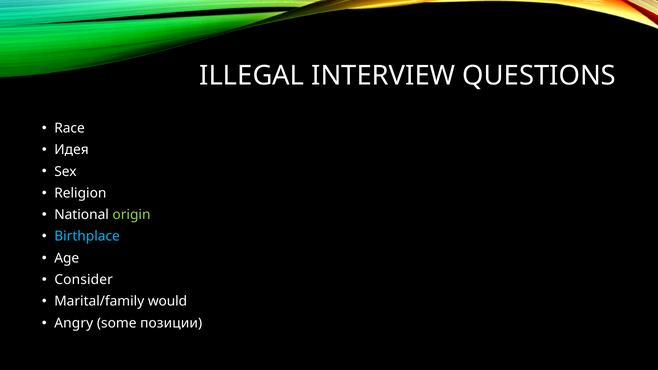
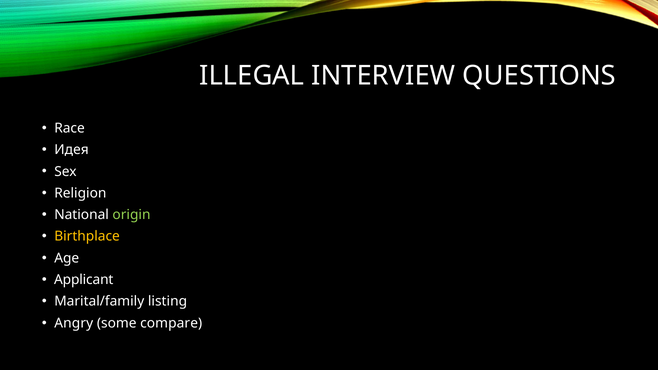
Birthplace colour: light blue -> yellow
Consider: Consider -> Applicant
would: would -> listing
позиции: позиции -> compare
